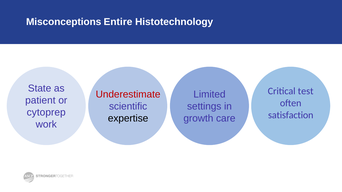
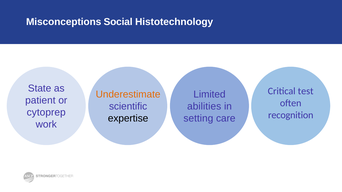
Entire: Entire -> Social
Underestimate colour: red -> orange
settings: settings -> abilities
satisfaction: satisfaction -> recognition
growth: growth -> setting
